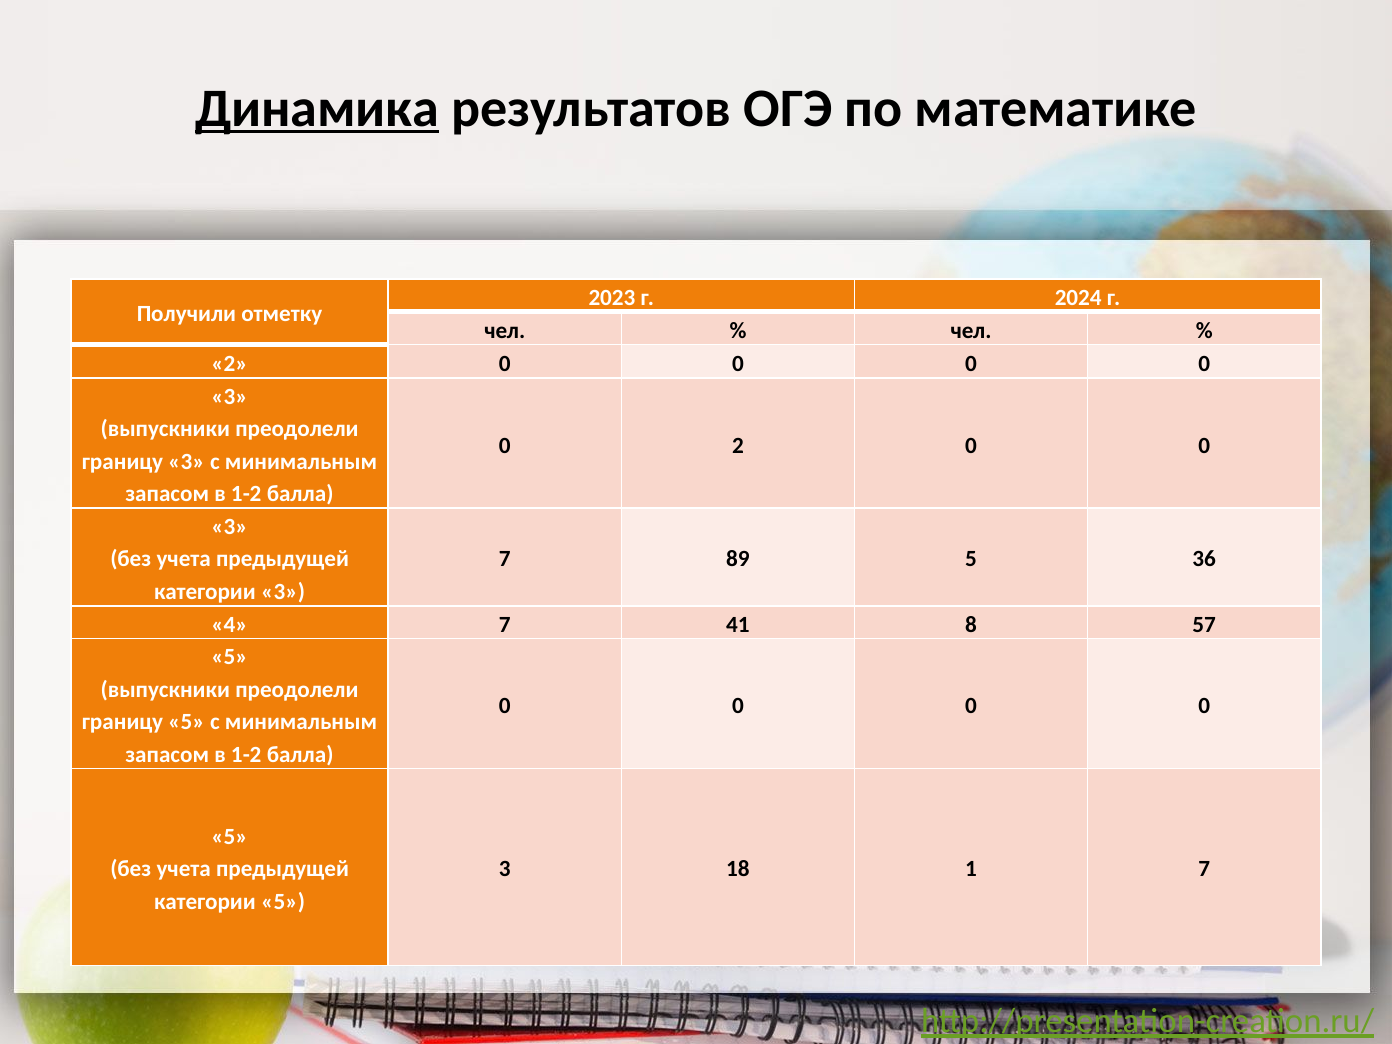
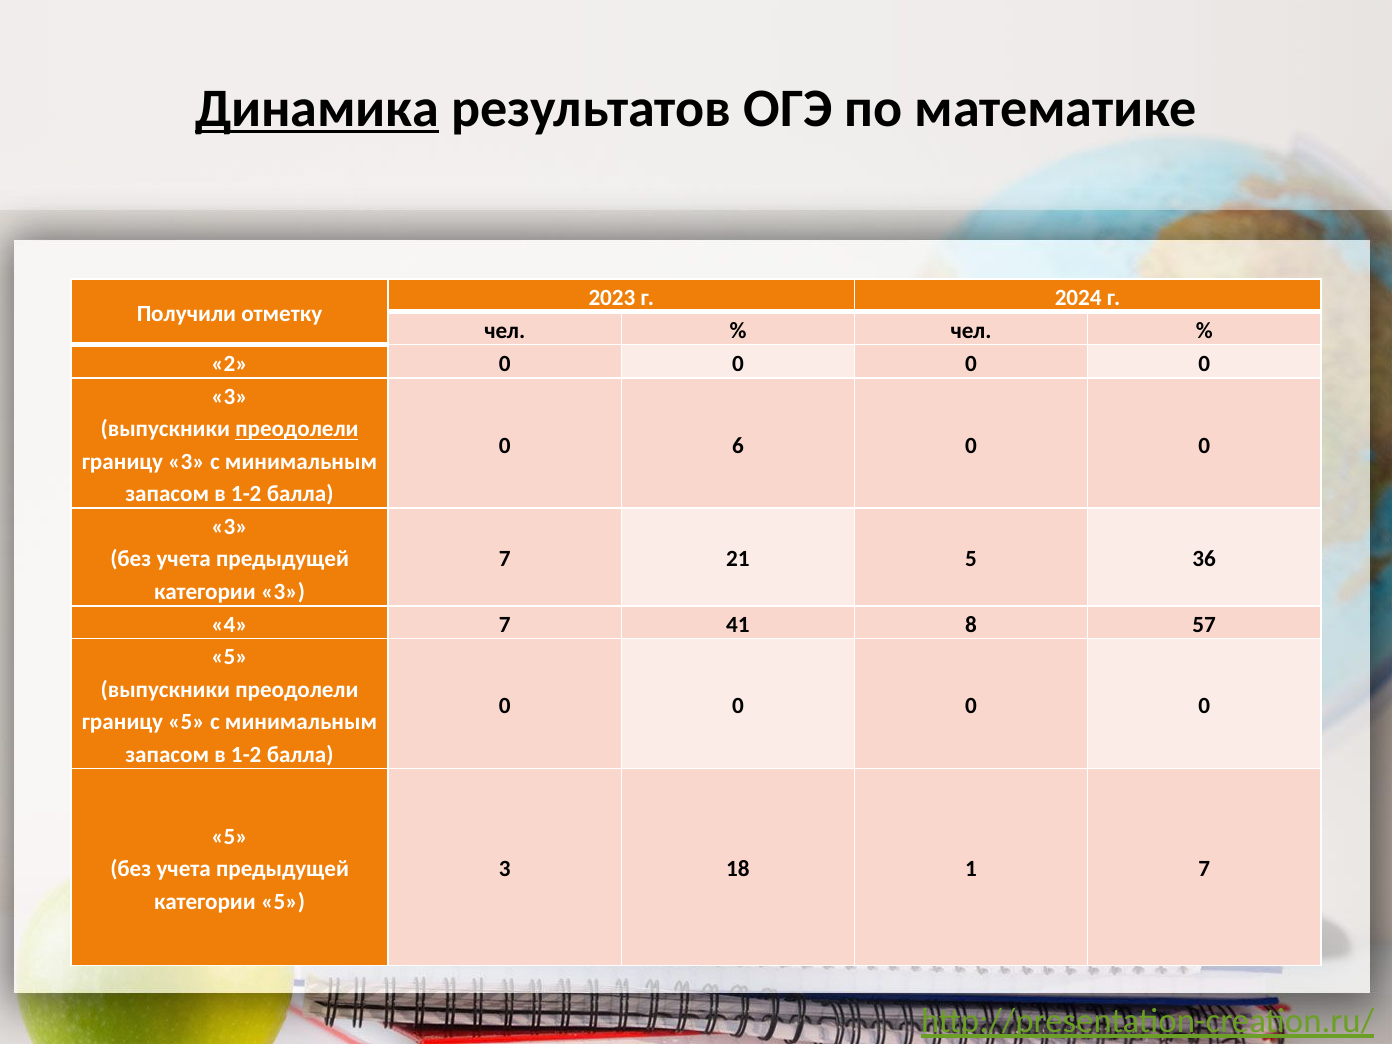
преодолели at (297, 429) underline: none -> present
0 2: 2 -> 6
89: 89 -> 21
